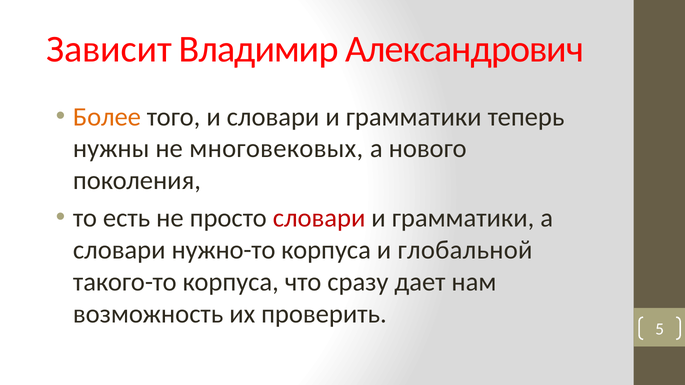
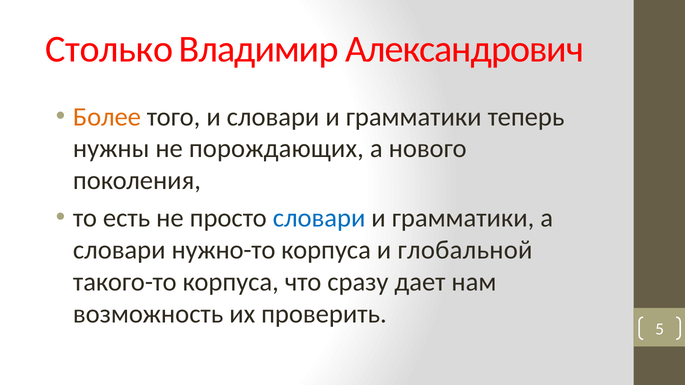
Зависит: Зависит -> Столько
многовековых: многовековых -> порождающих
словари at (319, 218) colour: red -> blue
